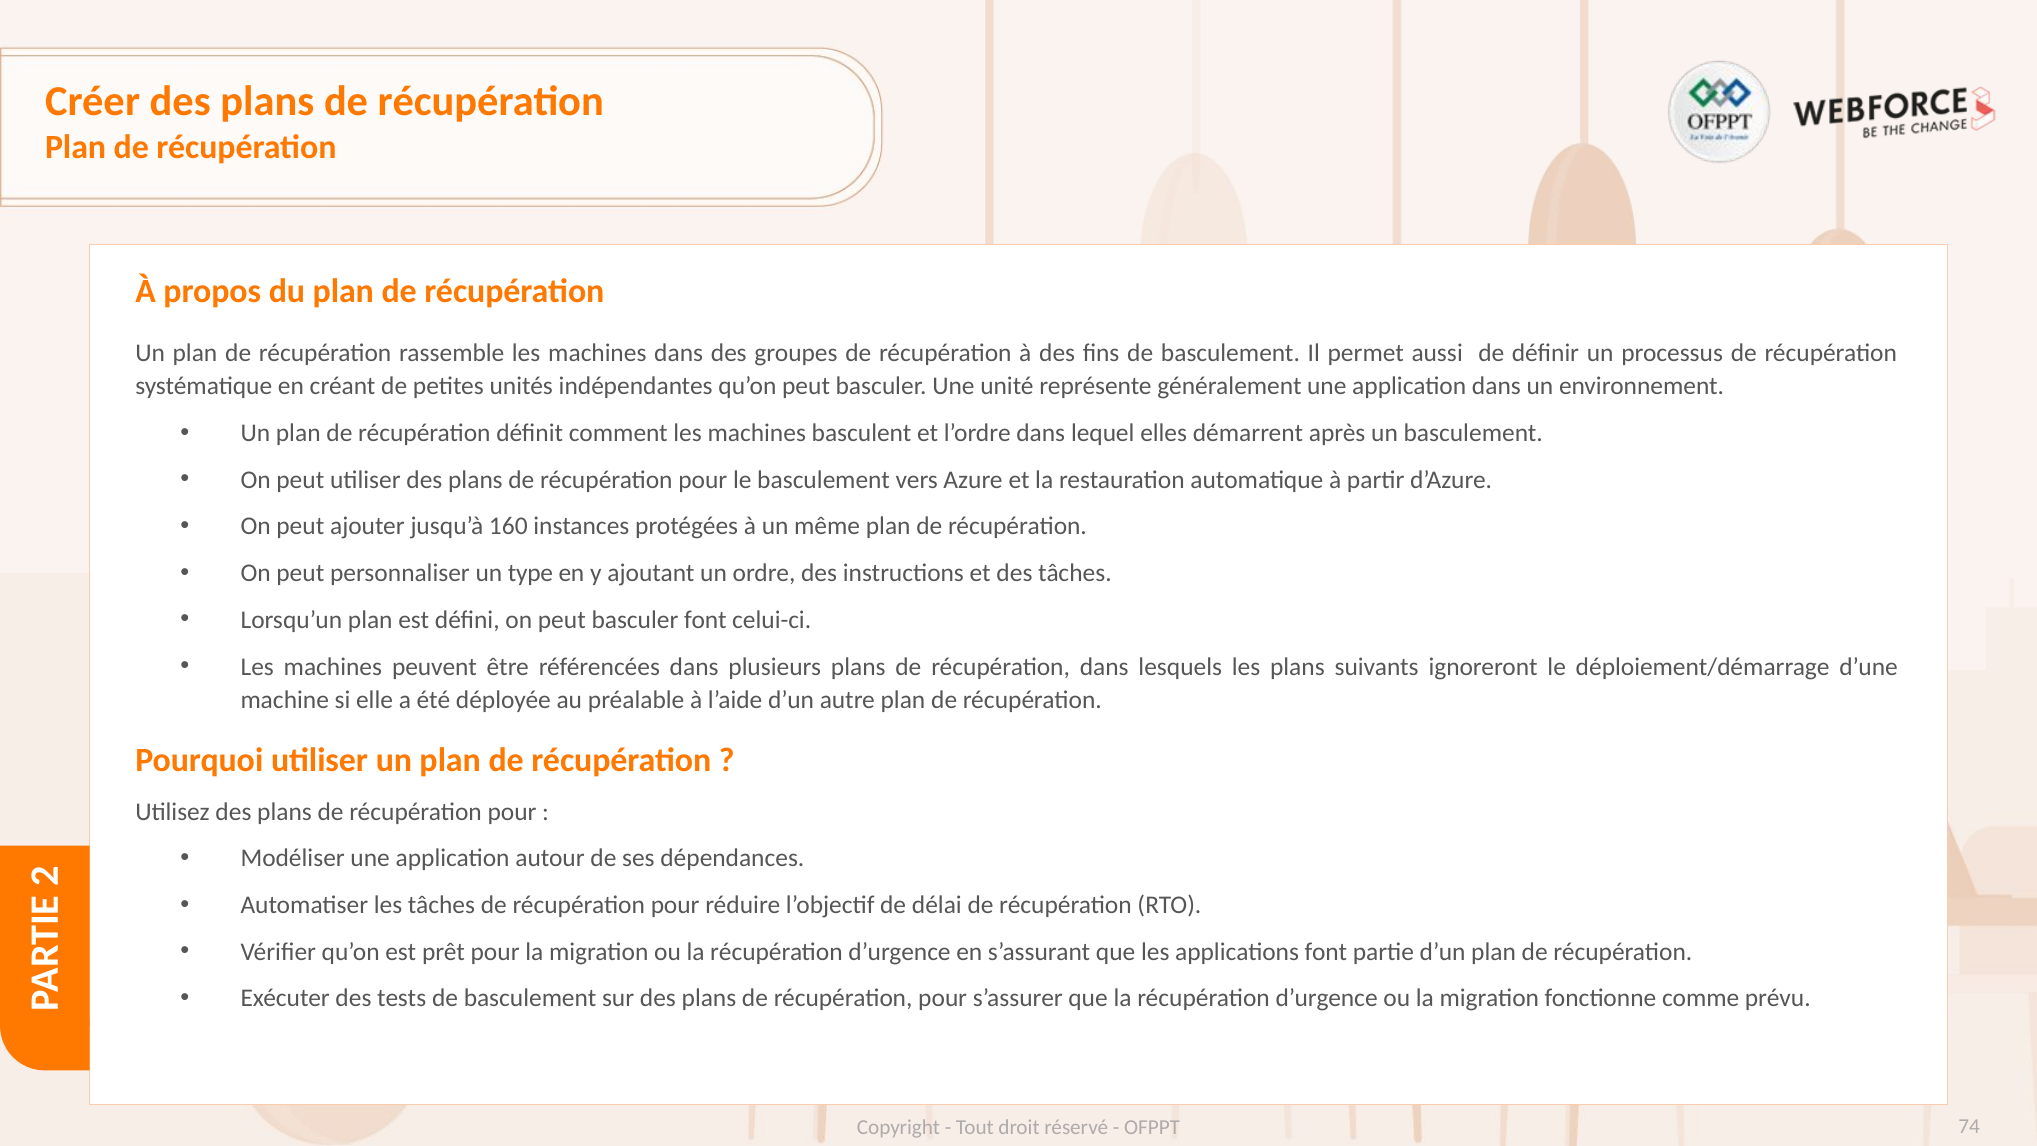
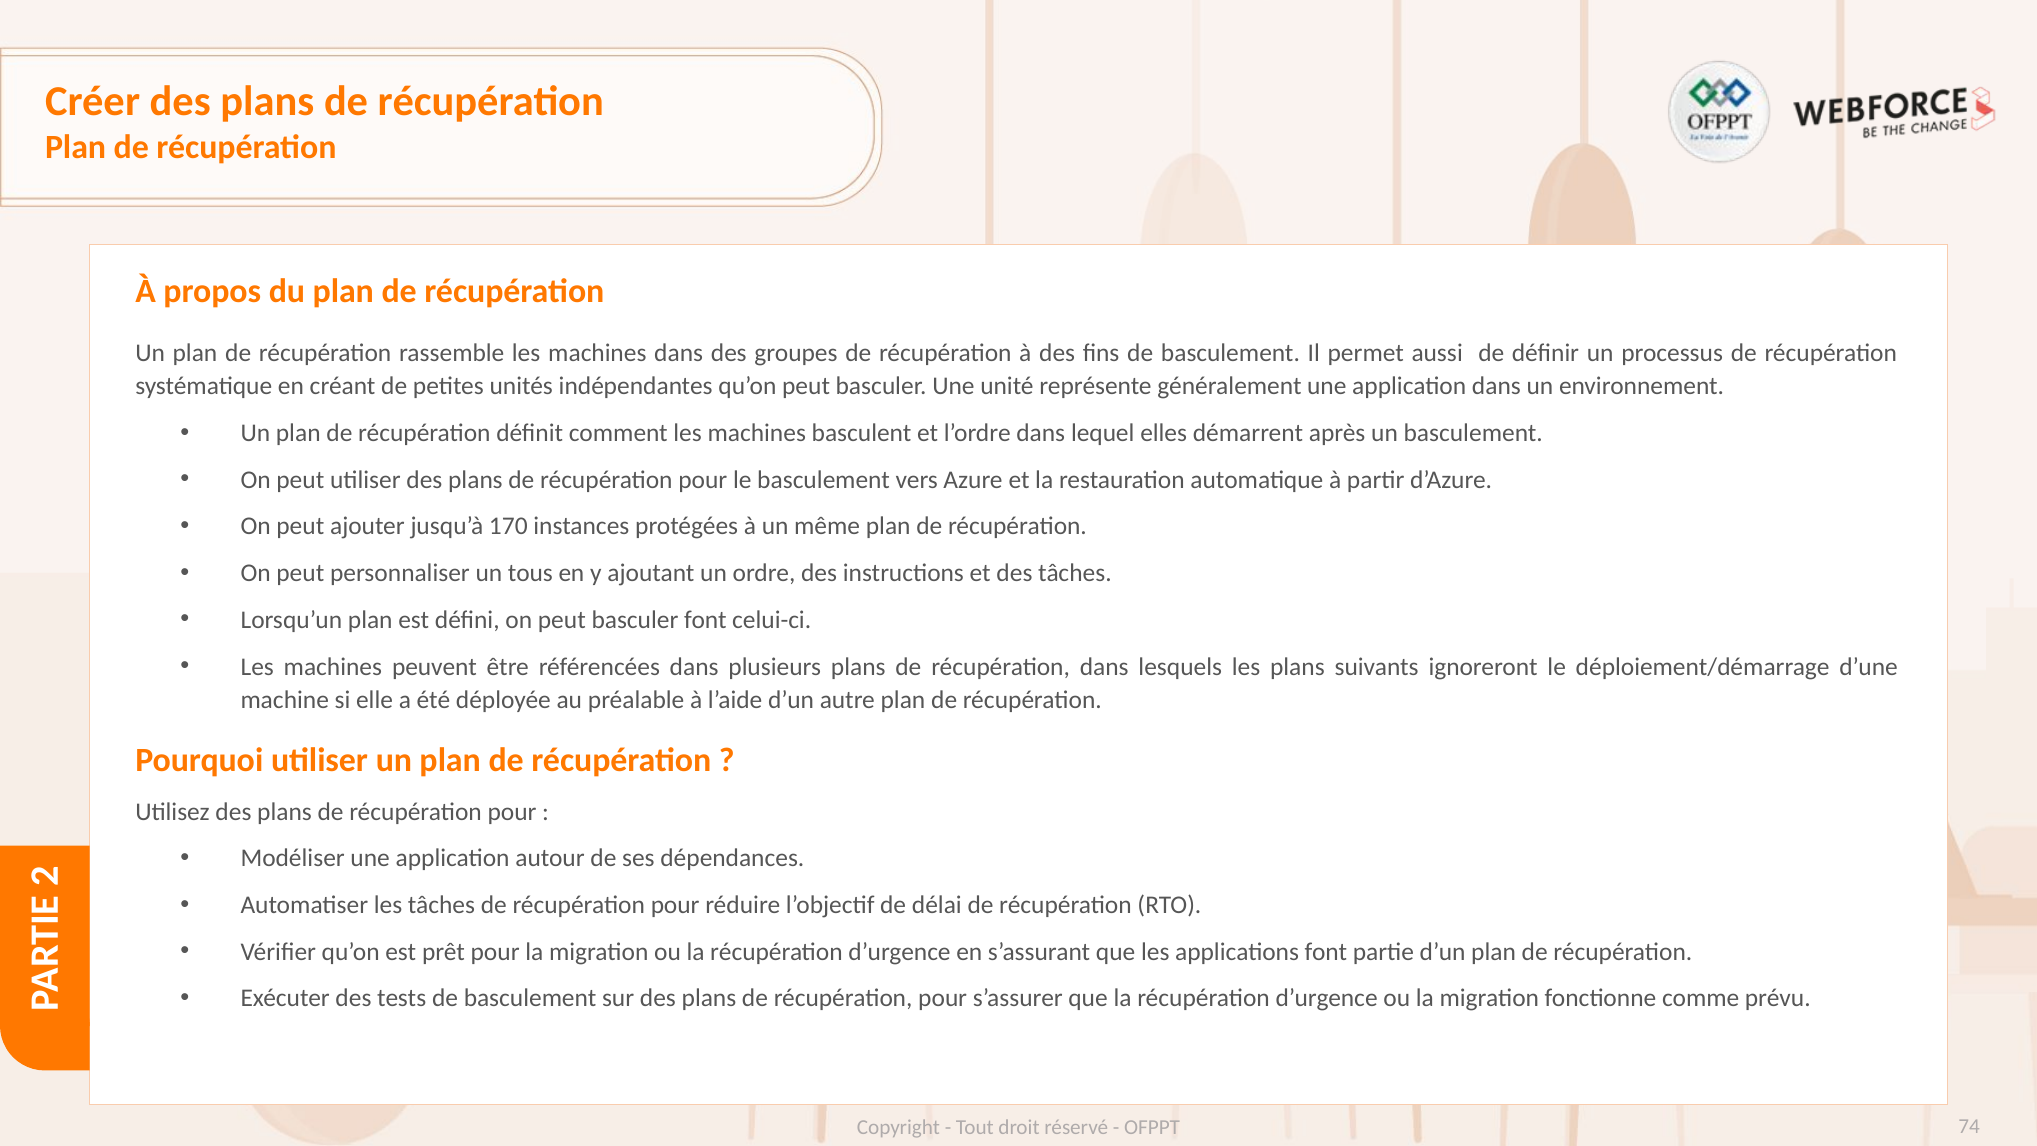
160: 160 -> 170
type: type -> tous
